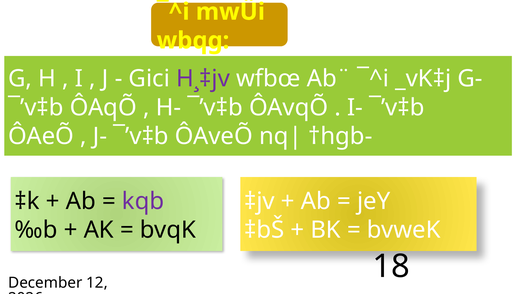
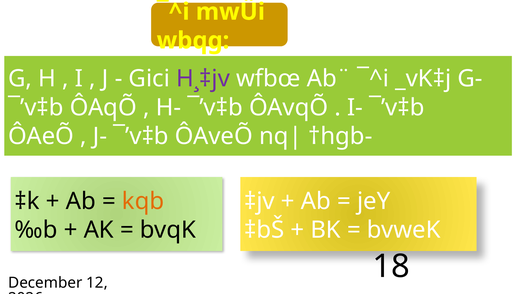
kqb colour: purple -> orange
